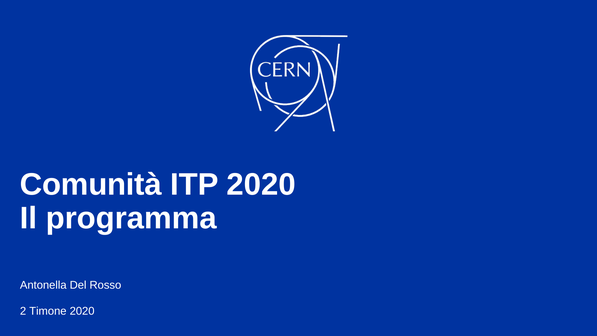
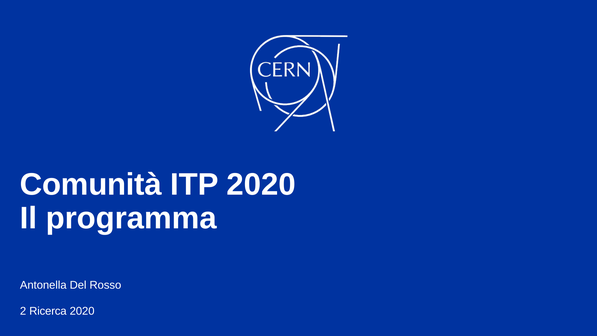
Timone: Timone -> Ricerca
